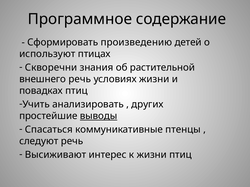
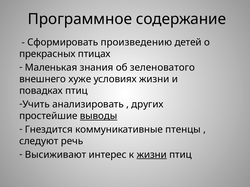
используют: используют -> прекрасных
Скворечни: Скворечни -> Маленькая
растительной: растительной -> зеленоватого
внешнего речь: речь -> хуже
Спасаться: Спасаться -> Гнездится
жизни at (152, 155) underline: none -> present
